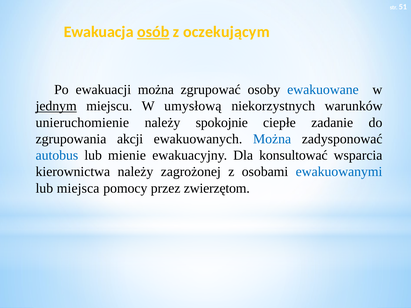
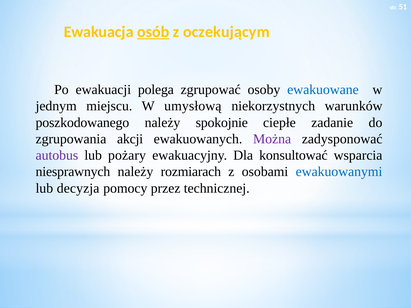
ewakuacji można: można -> polega
jednym underline: present -> none
unieruchomienie: unieruchomienie -> poszkodowanego
Można at (272, 139) colour: blue -> purple
autobus colour: blue -> purple
mienie: mienie -> pożary
kierownictwa: kierownictwa -> niesprawnych
zagrożonej: zagrożonej -> rozmiarach
miejsca: miejsca -> decyzja
zwierzętom: zwierzętom -> technicznej
